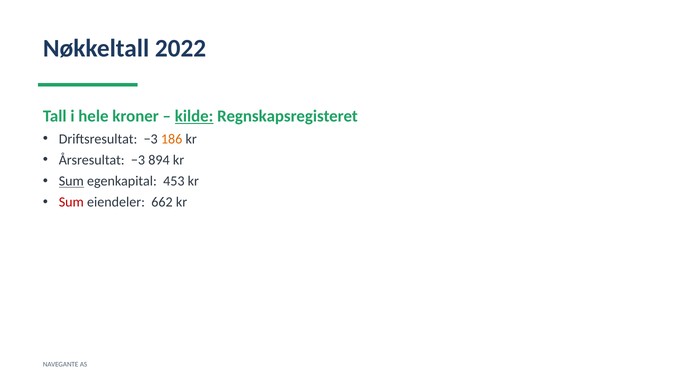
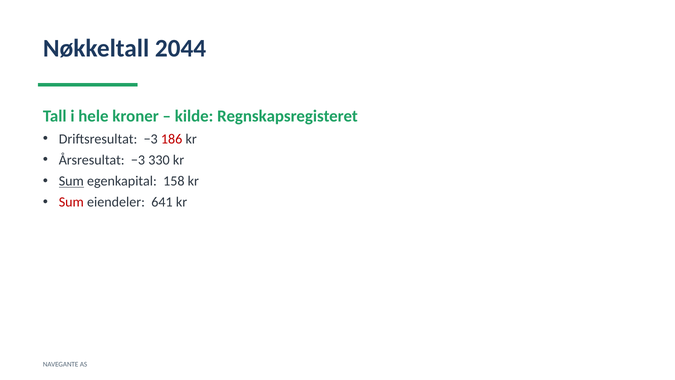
2022: 2022 -> 2044
kilde underline: present -> none
186 colour: orange -> red
894: 894 -> 330
453: 453 -> 158
662: 662 -> 641
